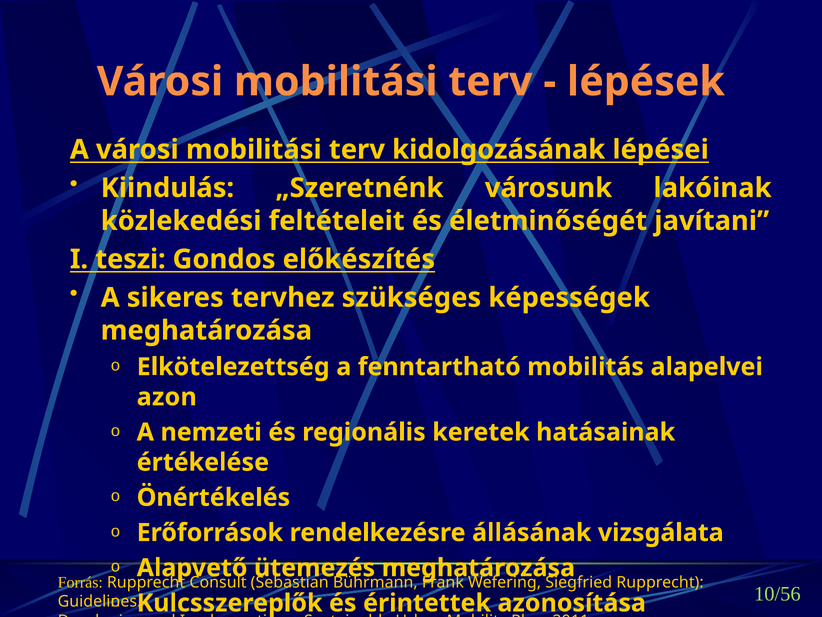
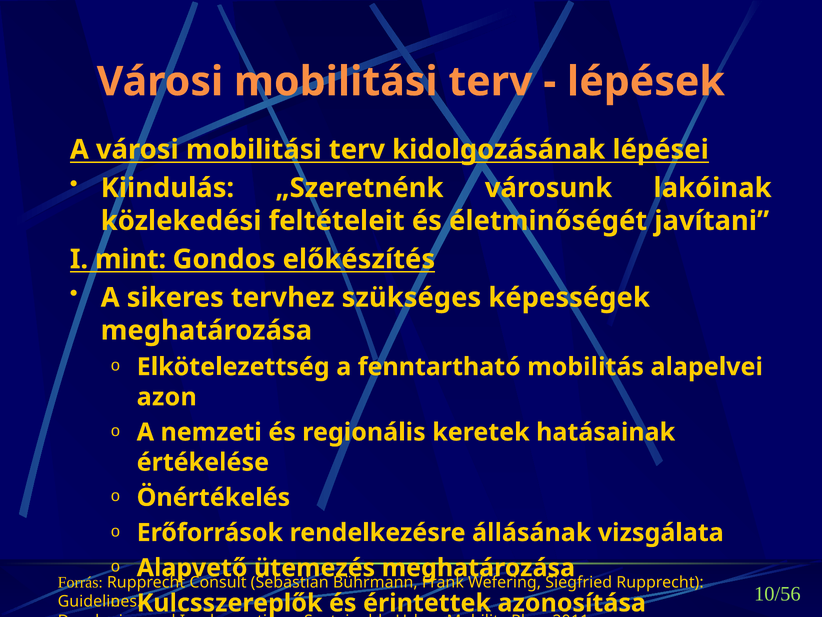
teszi: teszi -> mint
